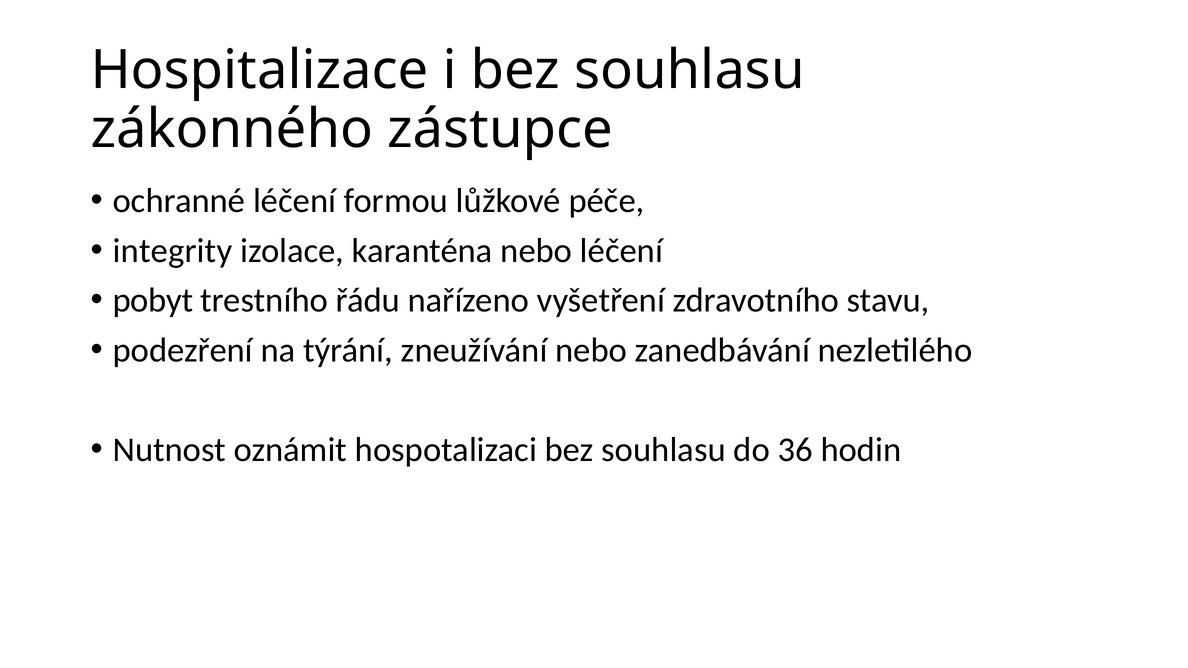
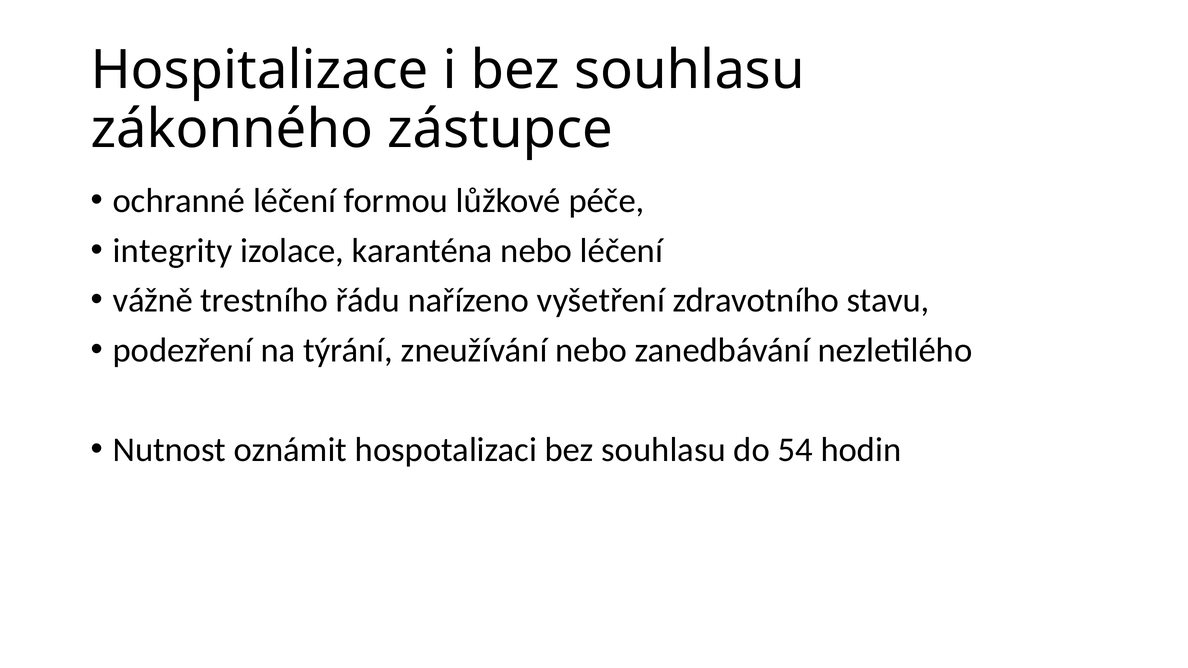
pobyt: pobyt -> vážně
36: 36 -> 54
